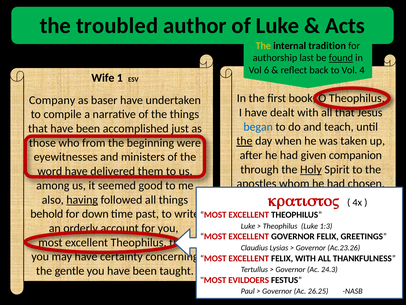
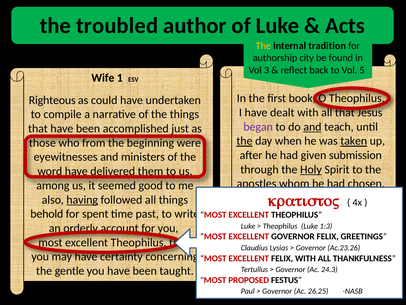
last: last -> city
found underline: present -> none
6: 6 -> 3
4: 4 -> 5
Company: Company -> Righteous
baser: baser -> could
began colour: blue -> purple
and at (312, 127) underline: none -> present
taken underline: none -> present
companion: companion -> submission
down: down -> spent
EVILDOERS: EVILDOERS -> PROPOSED
